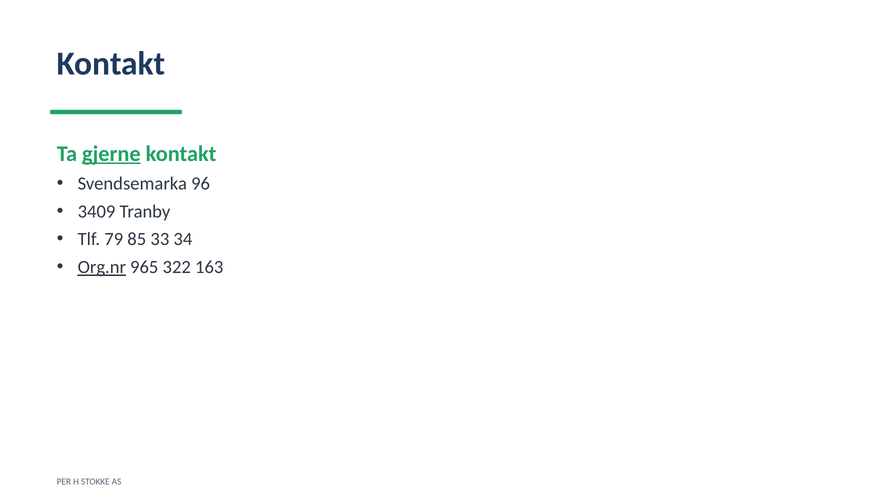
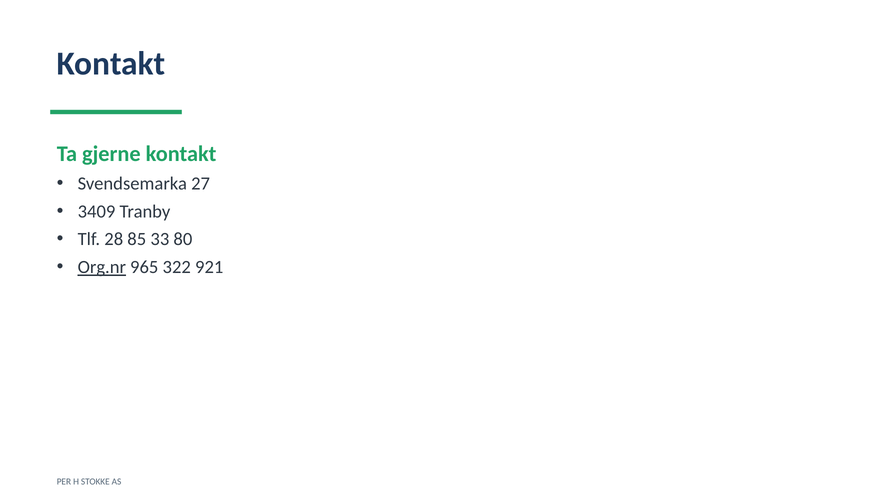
gjerne underline: present -> none
96: 96 -> 27
79: 79 -> 28
34: 34 -> 80
163: 163 -> 921
